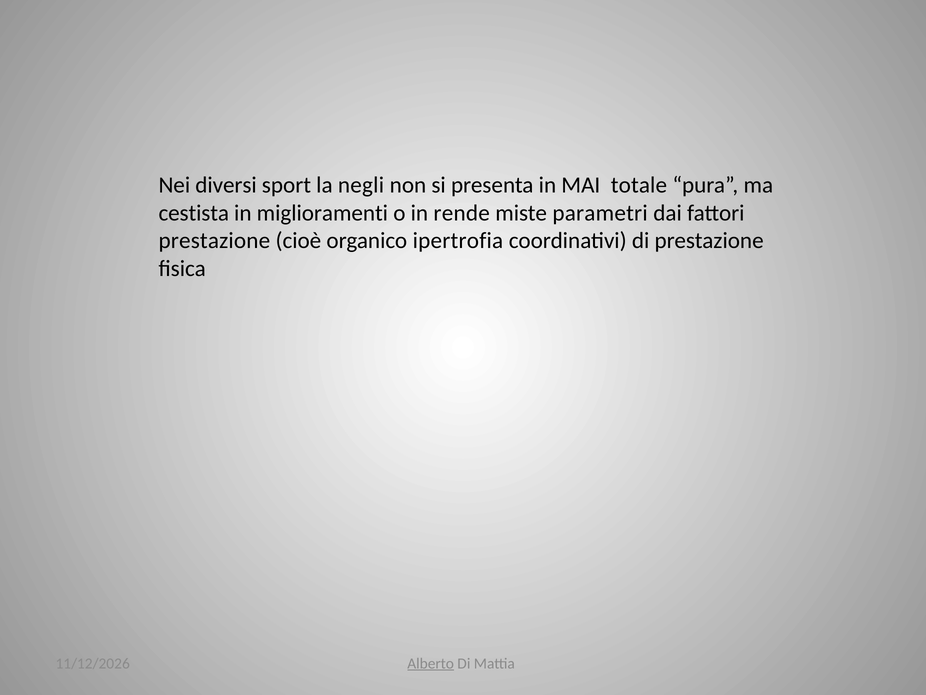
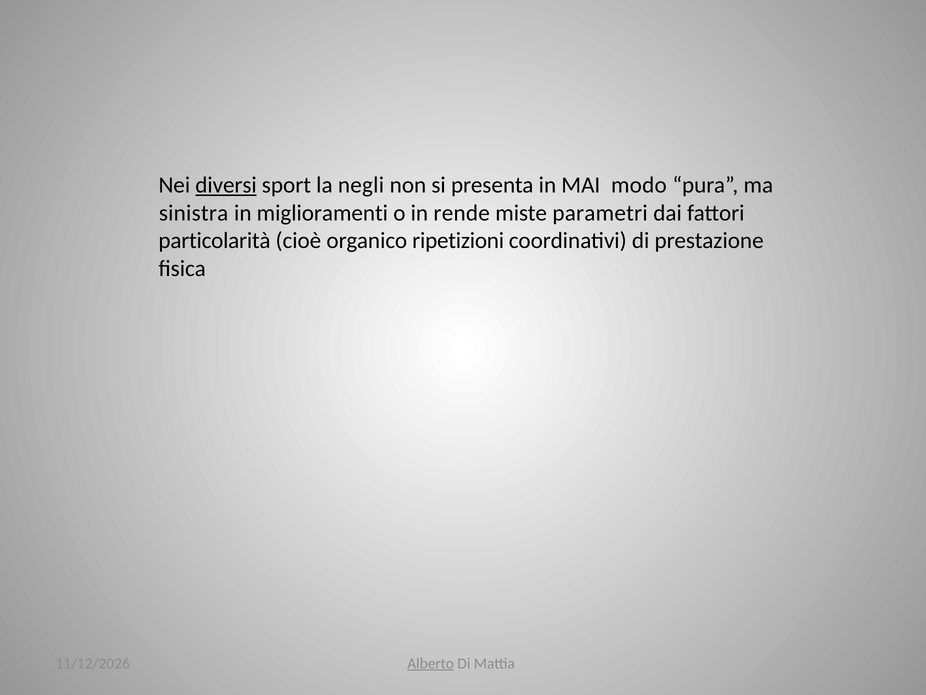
diversi underline: none -> present
totale: totale -> modo
cestista: cestista -> sinistra
prestazione at (214, 241): prestazione -> particolarità
ipertrofia: ipertrofia -> ripetizioni
